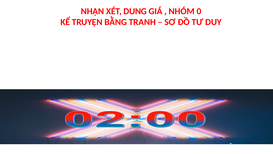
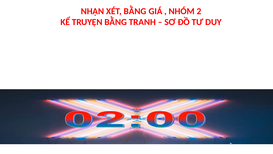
XÉT DUNG: DUNG -> BẰNG
0: 0 -> 2
